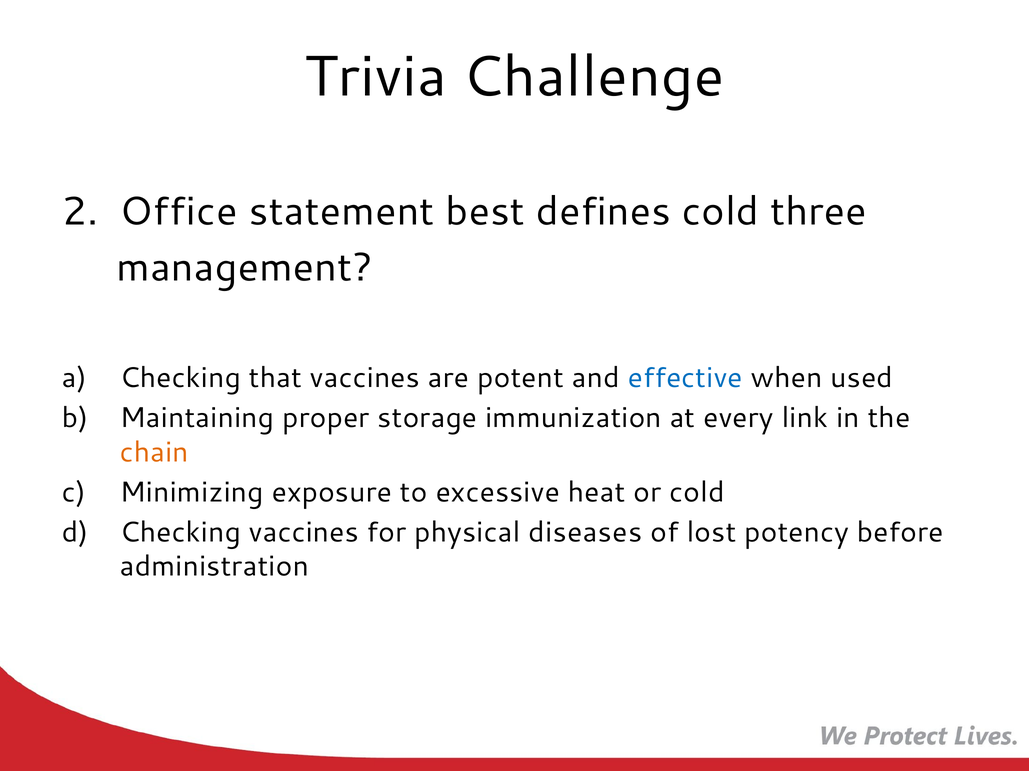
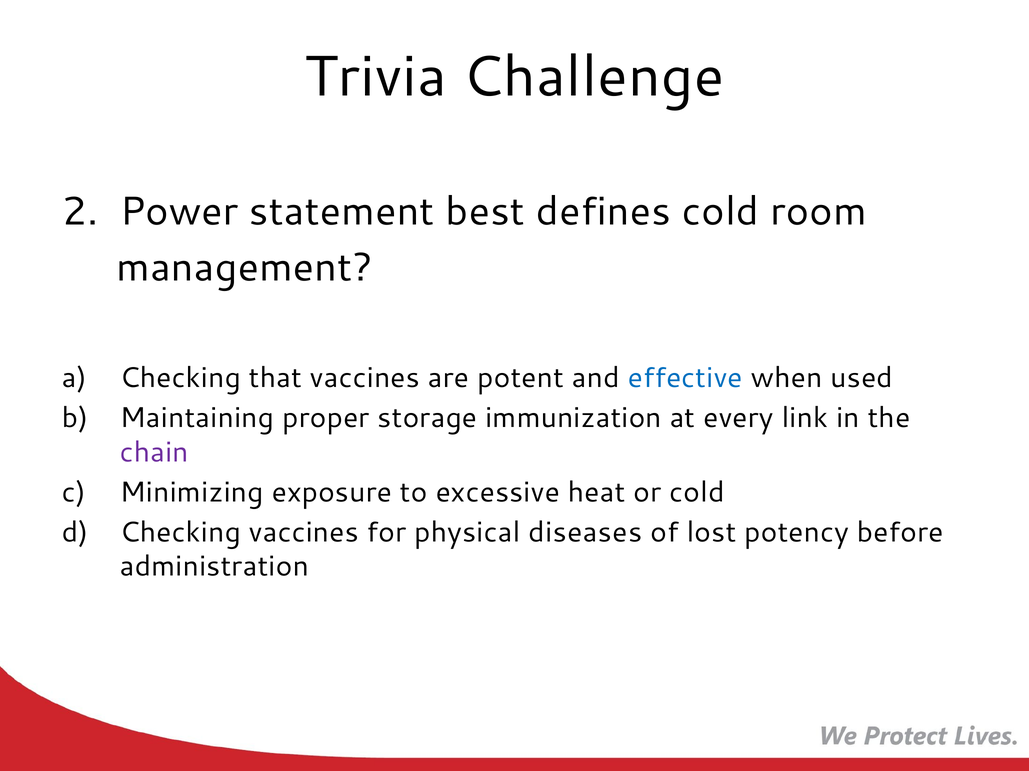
Office: Office -> Power
three: three -> room
chain colour: orange -> purple
